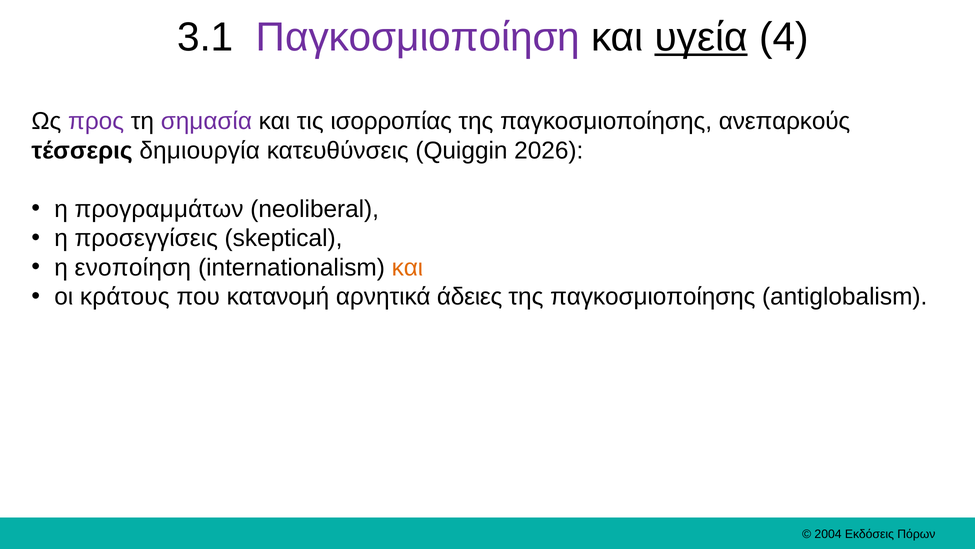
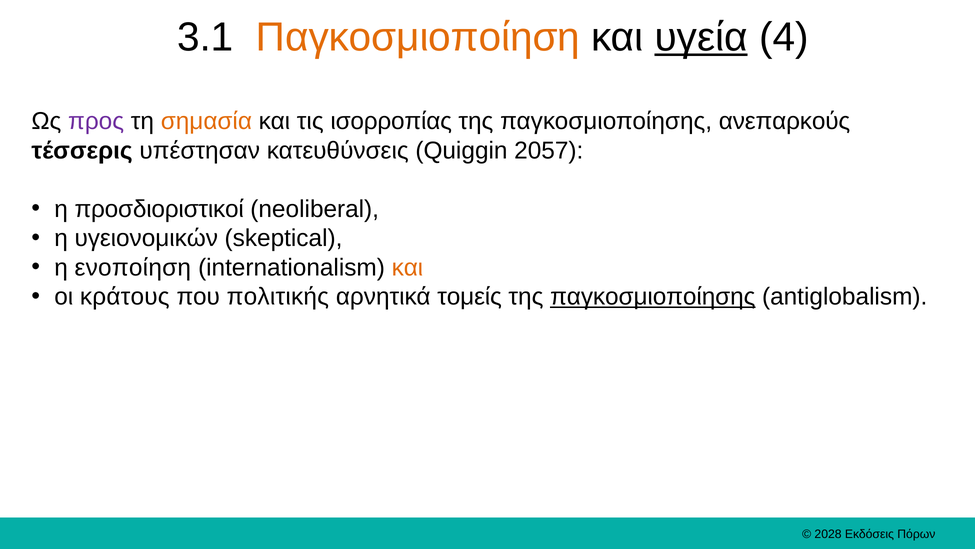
Παγκοσμιοποίηση colour: purple -> orange
σημασία colour: purple -> orange
δημιουργία: δημιουργία -> υπέστησαν
2026: 2026 -> 2057
προγραμμάτων: προγραμμάτων -> προσδιοριστικοί
προσεγγίσεις: προσεγγίσεις -> υγειονομικών
κατανομή: κατανομή -> πολιτικής
άδειες: άδειες -> τομείς
παγκοσμιοποίησης at (653, 297) underline: none -> present
2004: 2004 -> 2028
